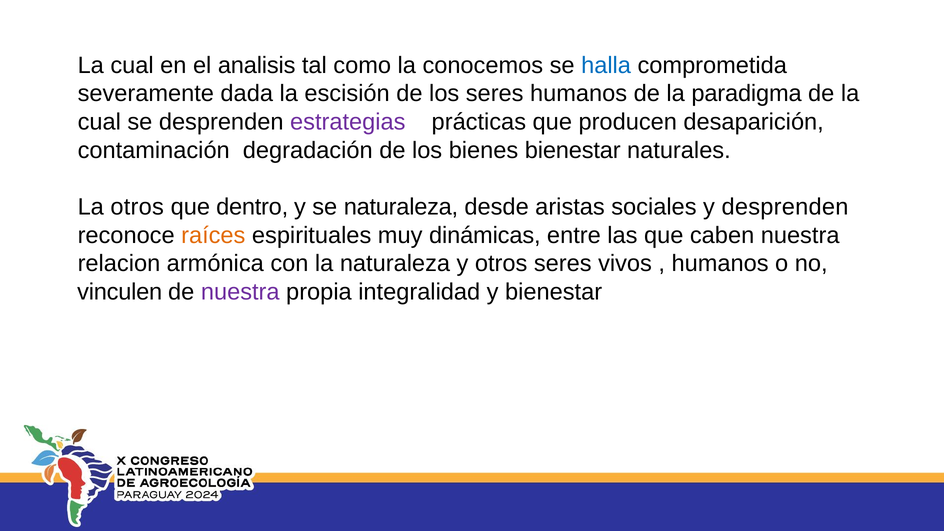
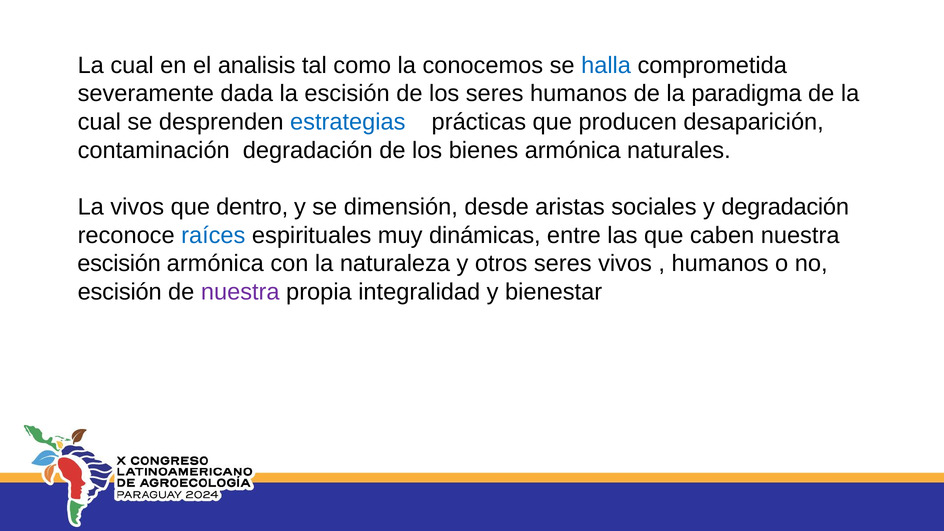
estrategias colour: purple -> blue
bienes bienestar: bienestar -> armónica
La otros: otros -> vivos
se naturaleza: naturaleza -> dimensión
y desprenden: desprenden -> degradación
raíces colour: orange -> blue
relacion at (119, 264): relacion -> escisión
vinculen at (120, 292): vinculen -> escisión
